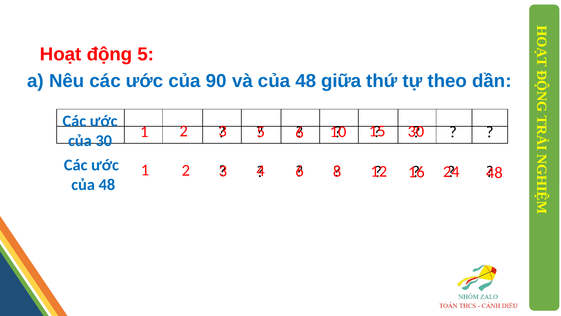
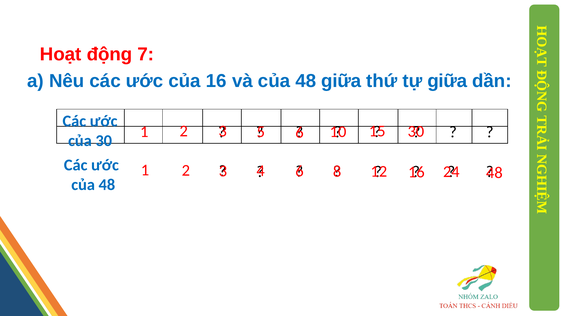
động 5: 5 -> 7
của 90: 90 -> 16
tự theo: theo -> giữa
